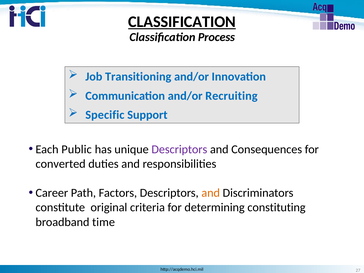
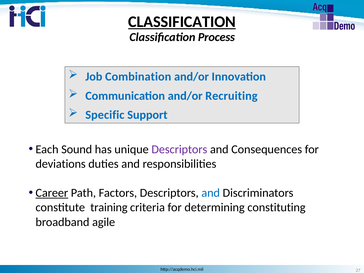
Transitioning: Transitioning -> Combination
Public: Public -> Sound
converted: converted -> deviations
Career underline: none -> present
and at (211, 193) colour: orange -> blue
original: original -> training
time: time -> agile
